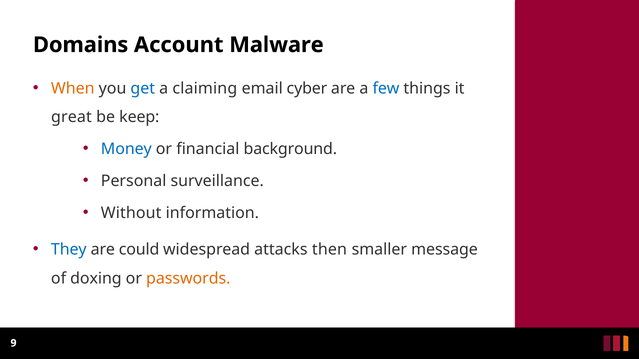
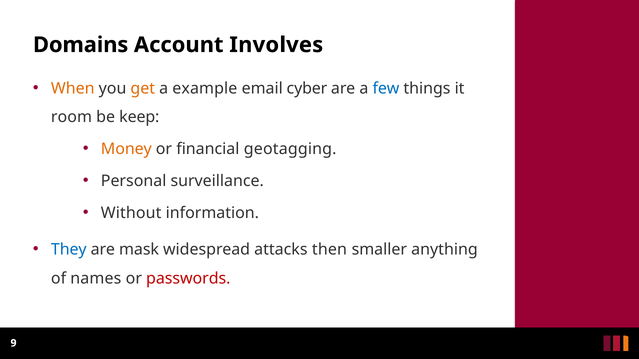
Malware: Malware -> Involves
get colour: blue -> orange
claiming: claiming -> example
great: great -> room
Money colour: blue -> orange
background: background -> geotagging
could: could -> mask
message: message -> anything
doxing: doxing -> names
passwords colour: orange -> red
